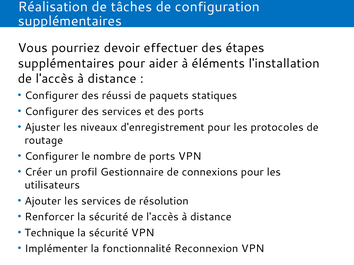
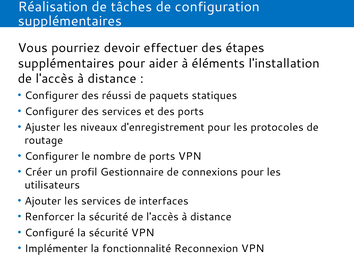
résolution: résolution -> interfaces
Technique: Technique -> Configuré
